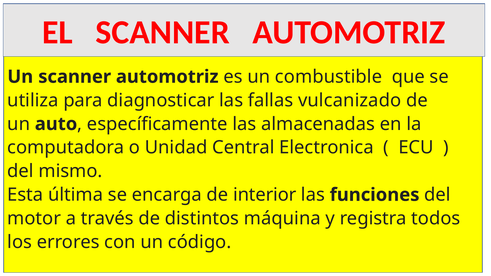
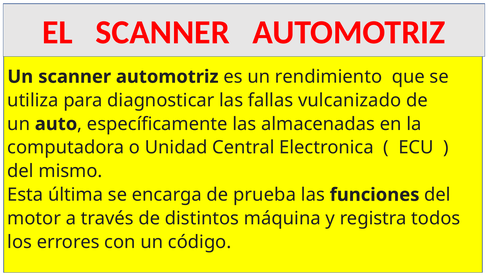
combustible: combustible -> rendimiento
interior: interior -> prueba
